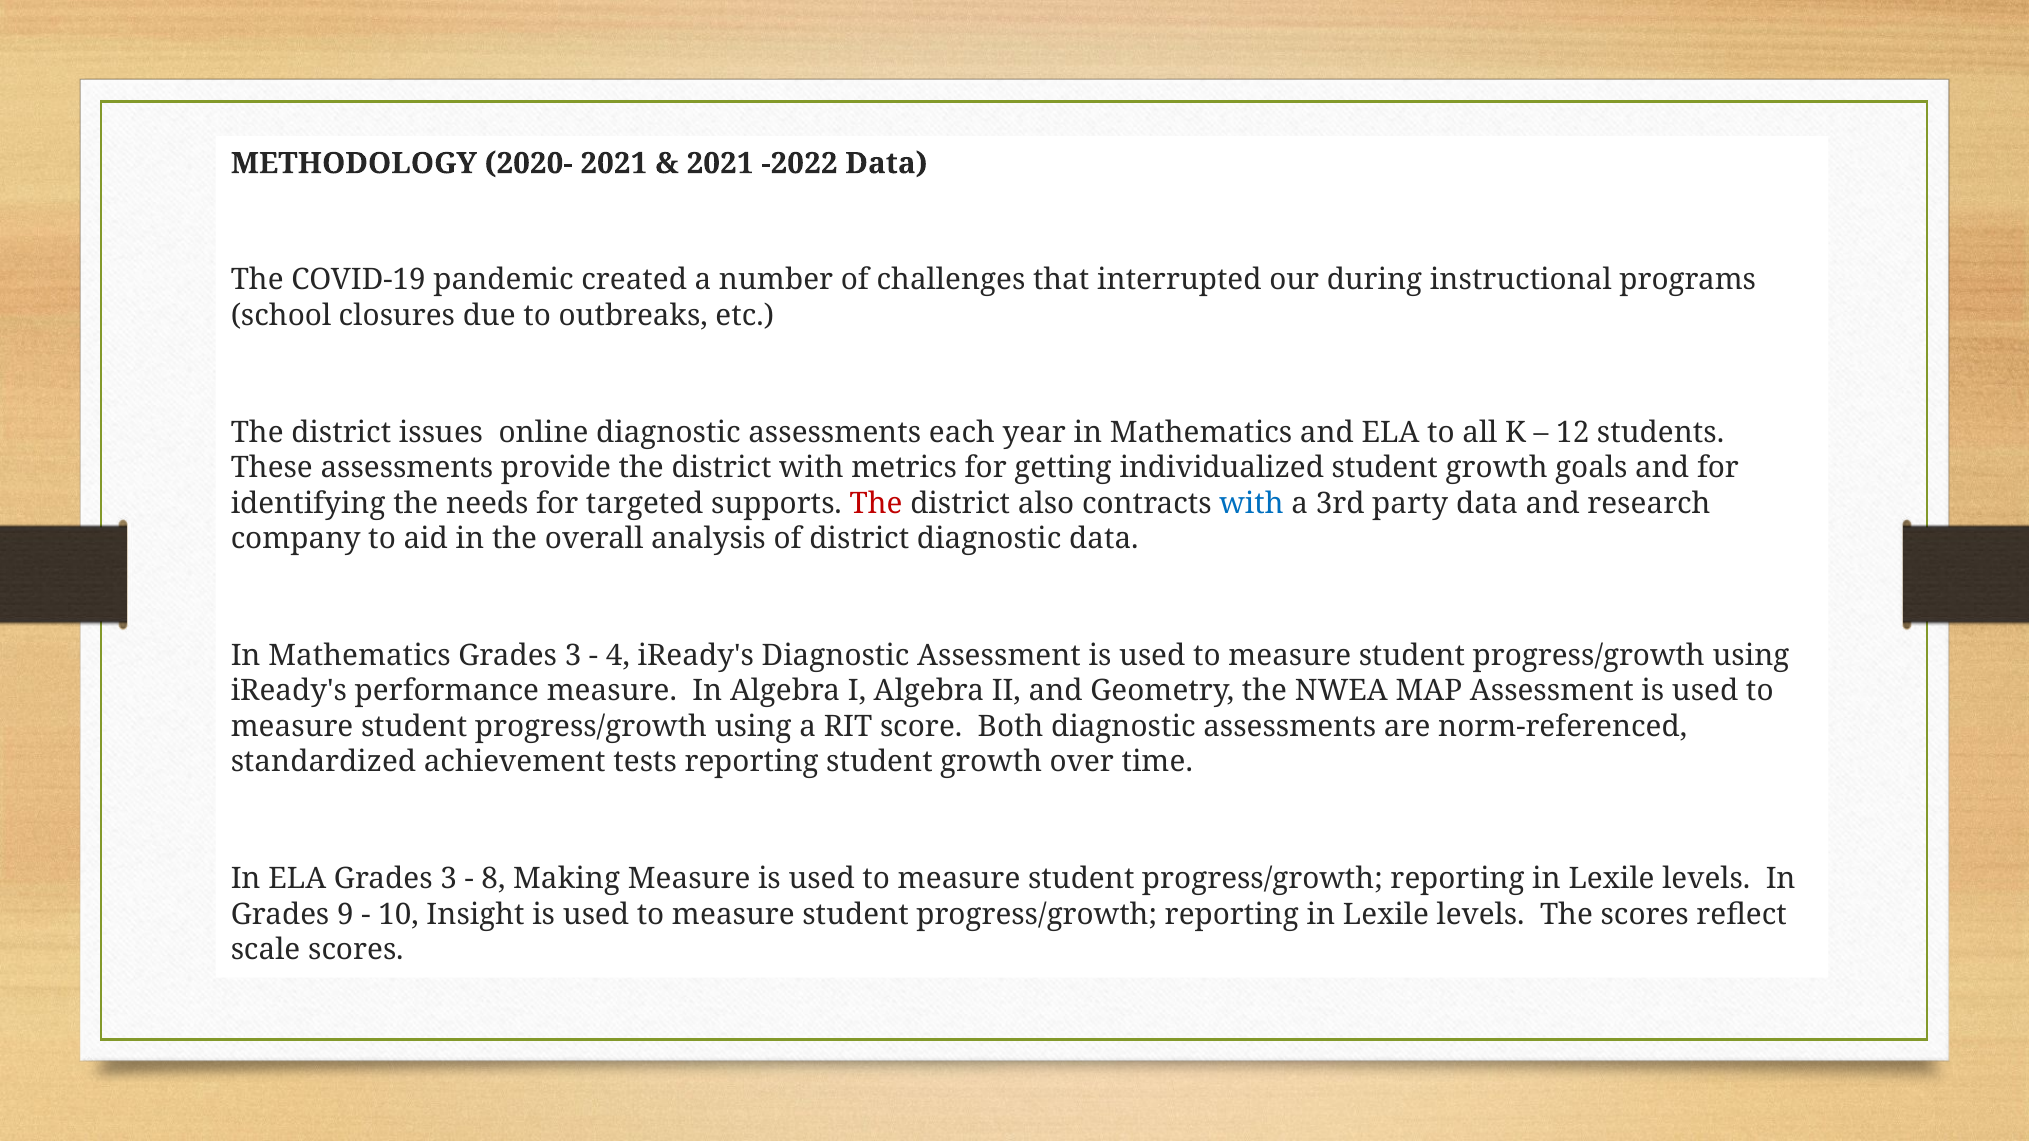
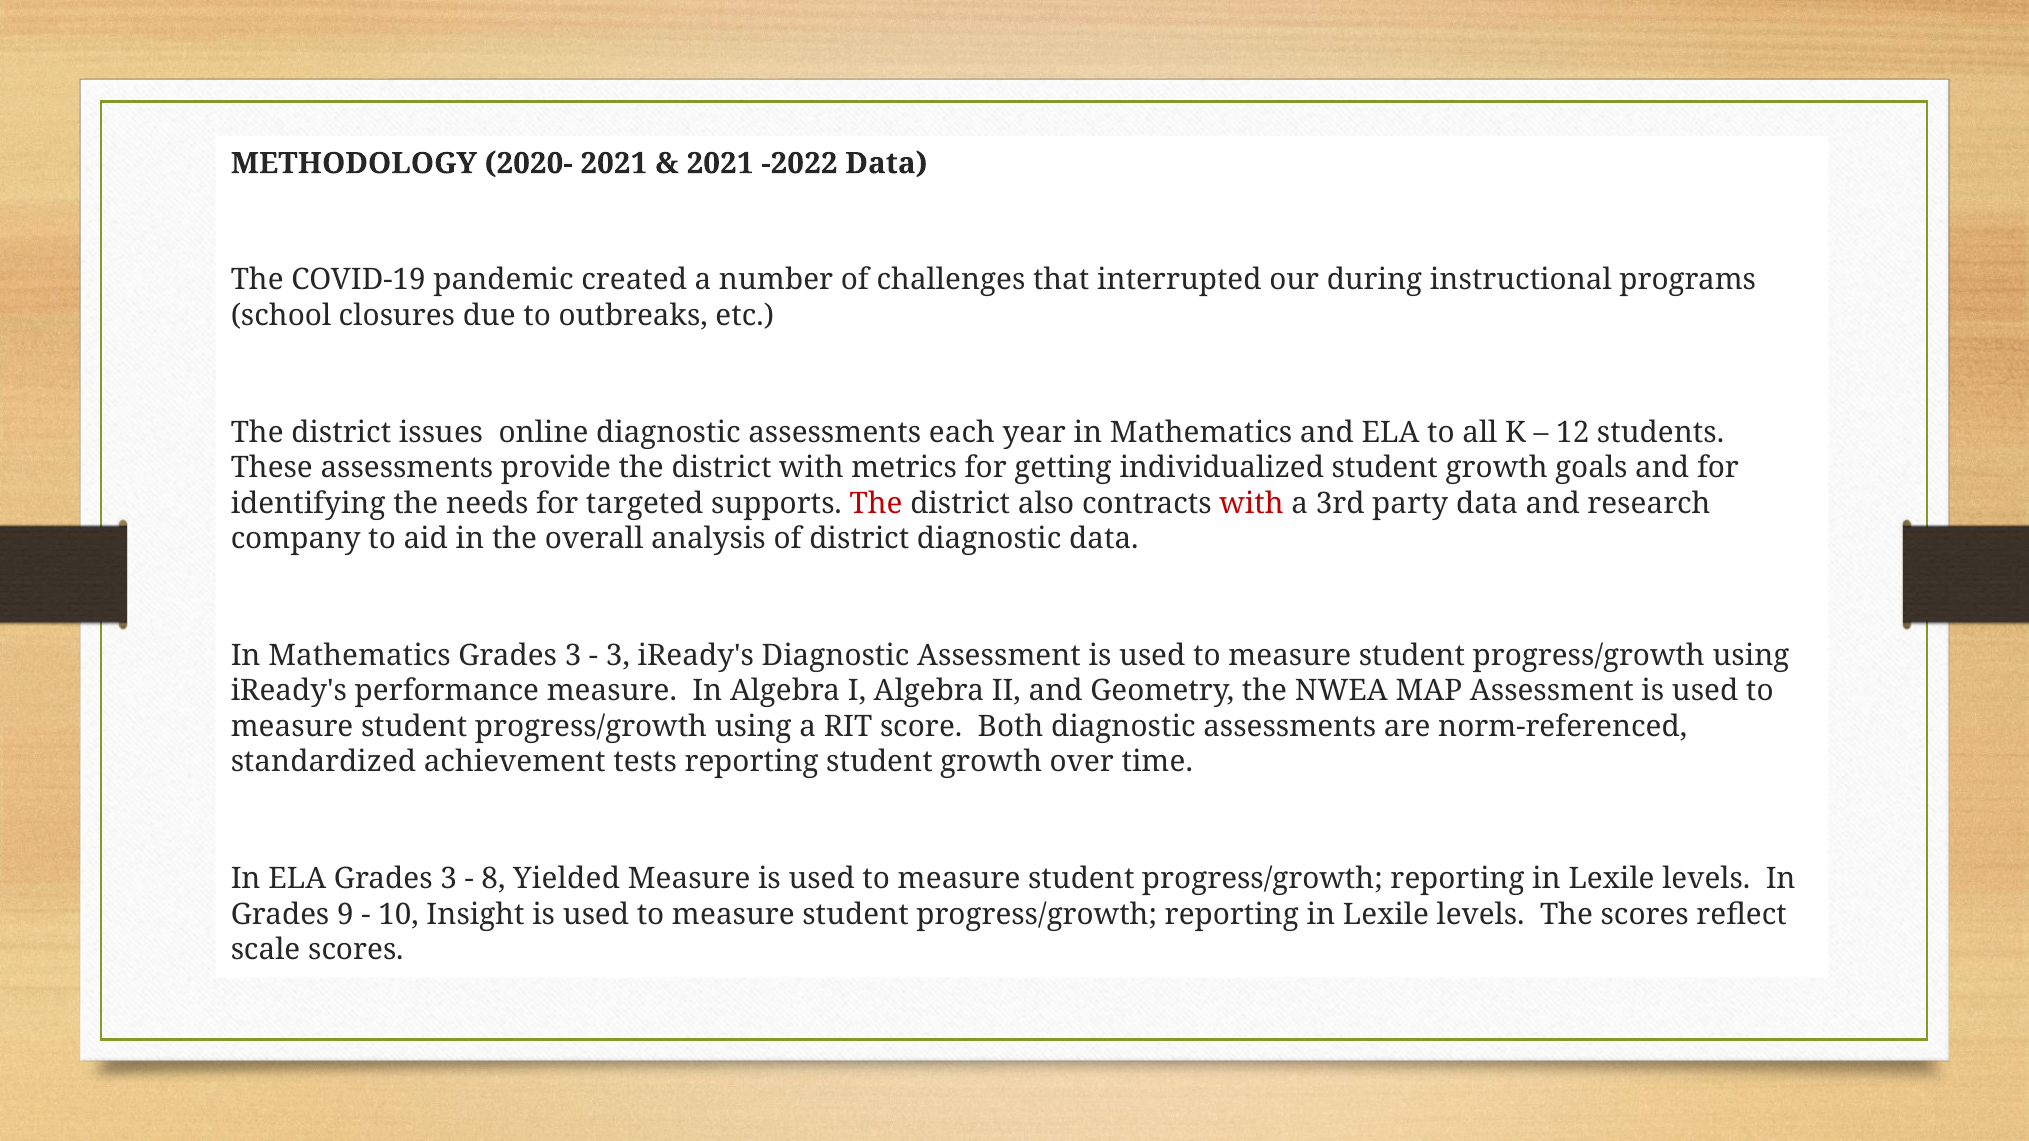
with at (1252, 503) colour: blue -> red
4 at (618, 656): 4 -> 3
Making: Making -> Yielded
